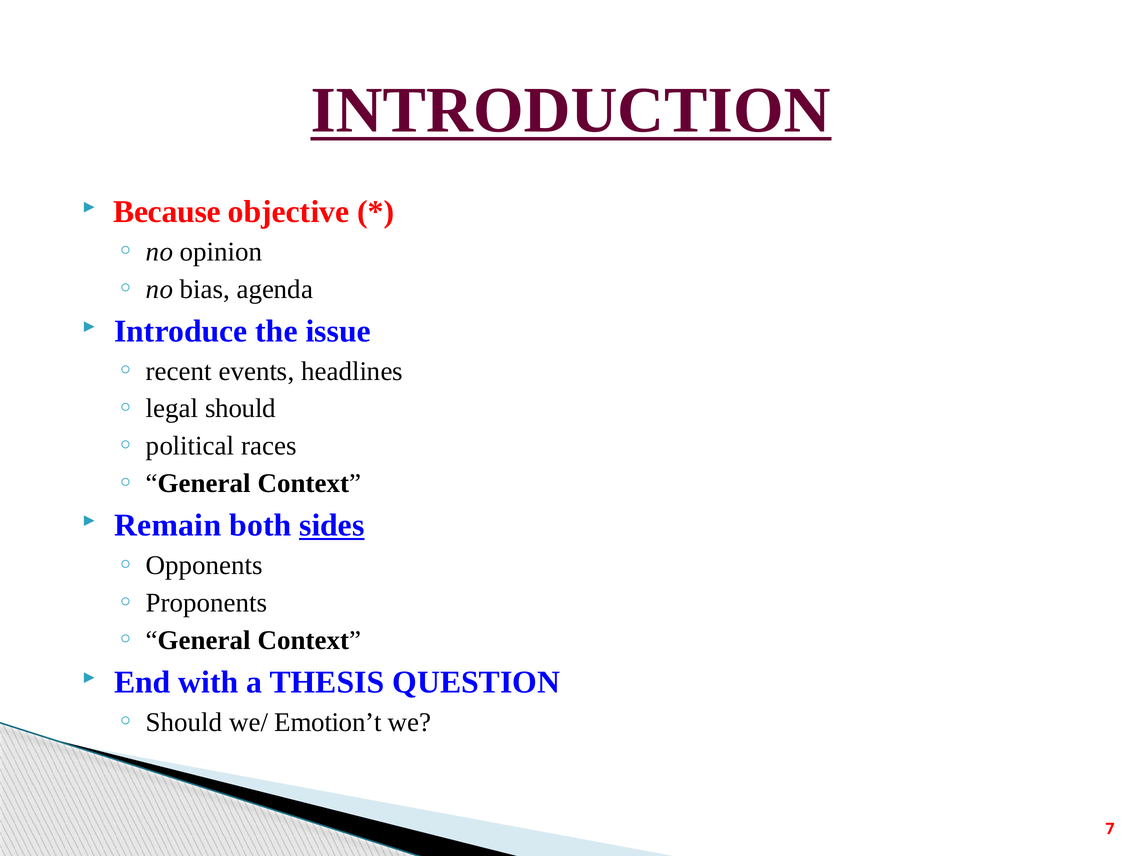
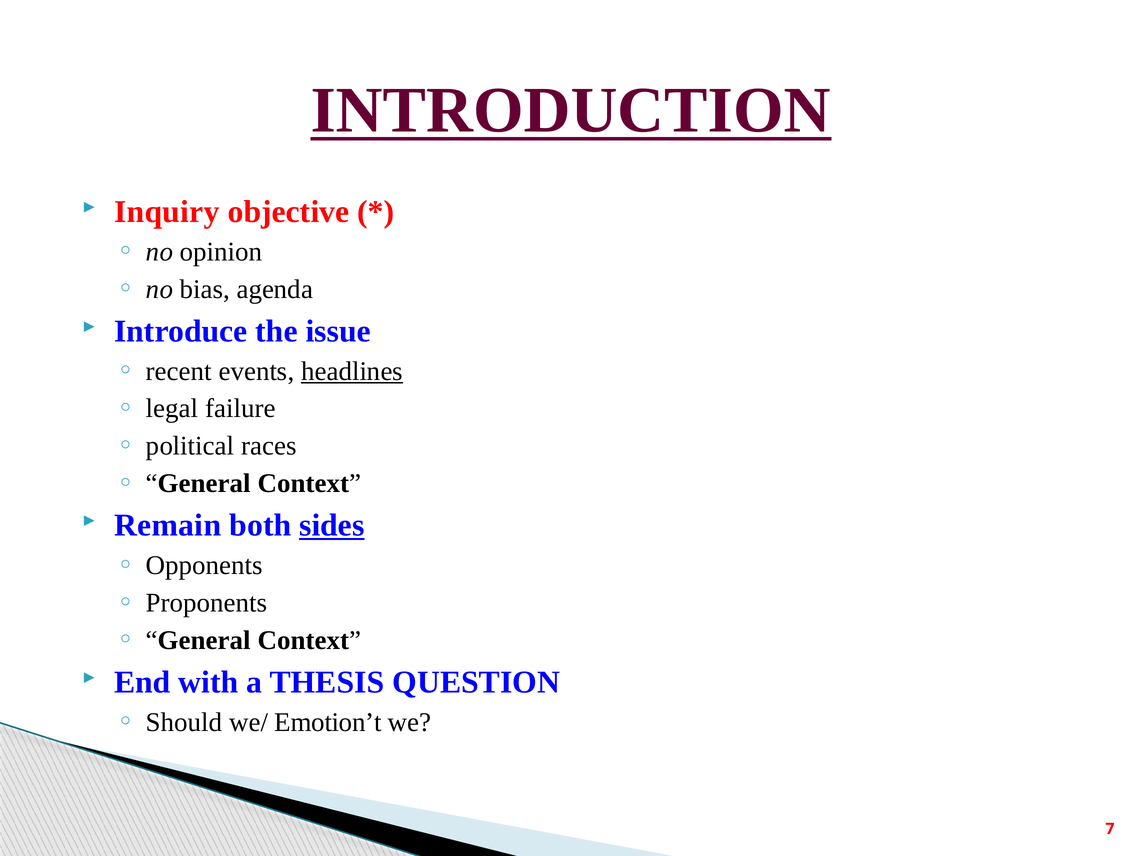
Because: Because -> Inquiry
headlines underline: none -> present
legal should: should -> failure
